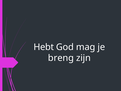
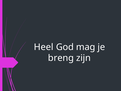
Hebt: Hebt -> Heel
